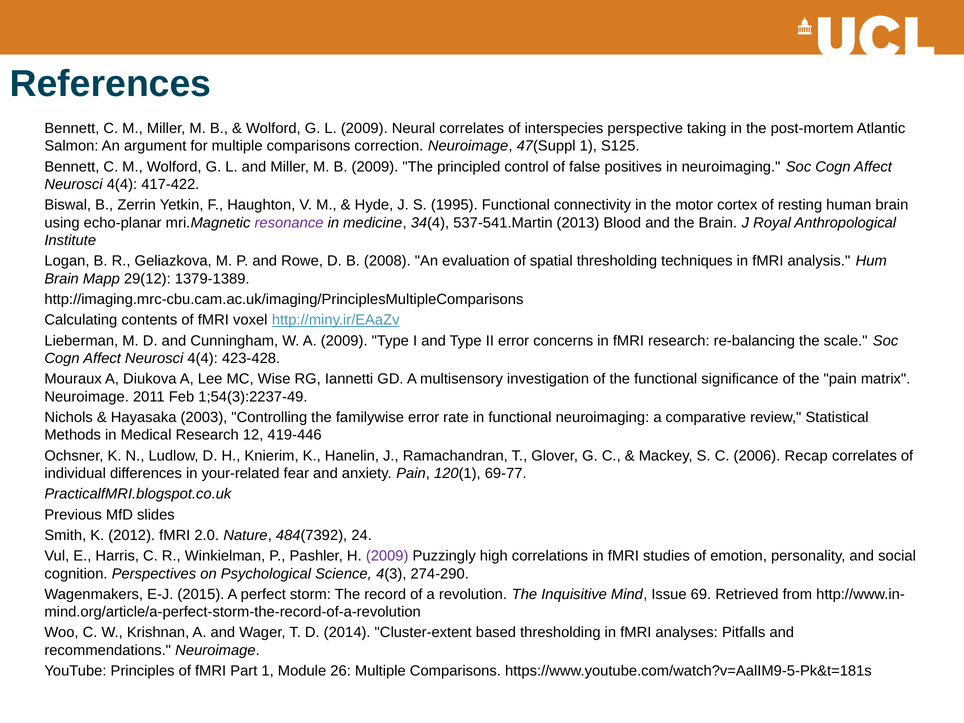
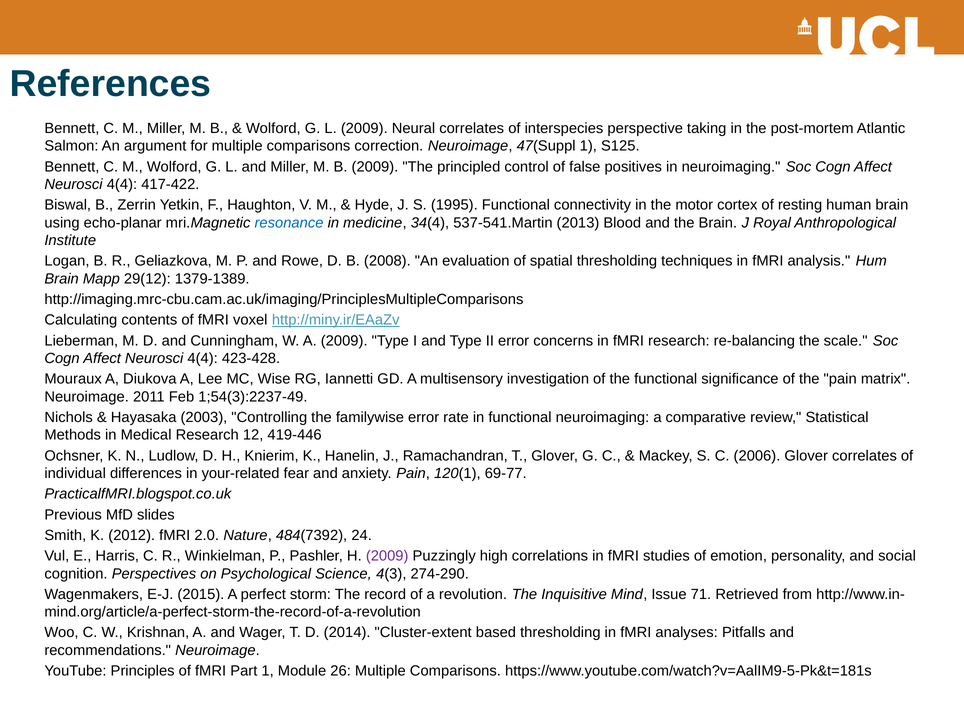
resonance colour: purple -> blue
2006 Recap: Recap -> Glover
69: 69 -> 71
